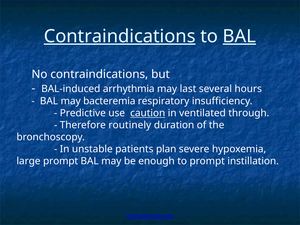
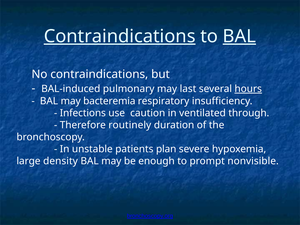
arrhythmia: arrhythmia -> pulmonary
hours underline: none -> present
Predictive: Predictive -> Infections
caution underline: present -> none
large prompt: prompt -> density
instillation: instillation -> nonvisible
